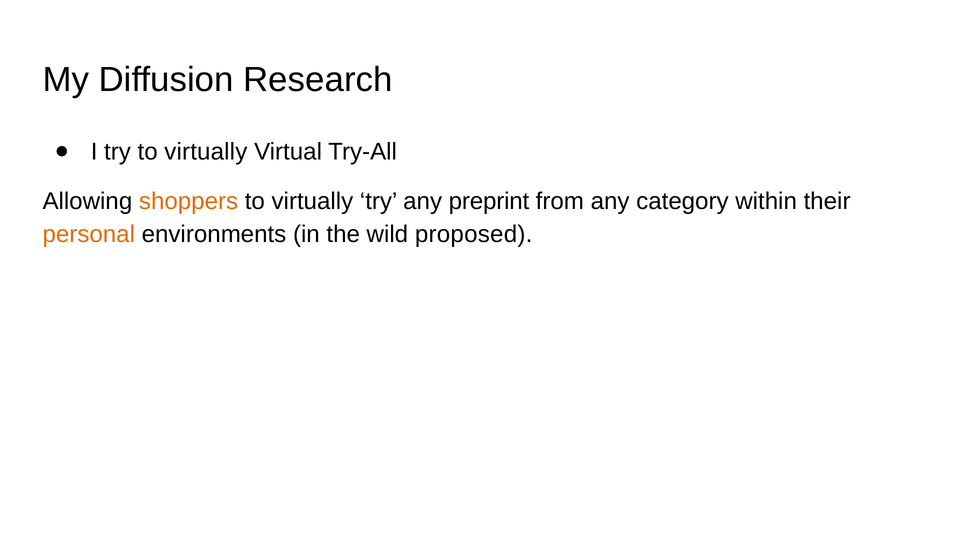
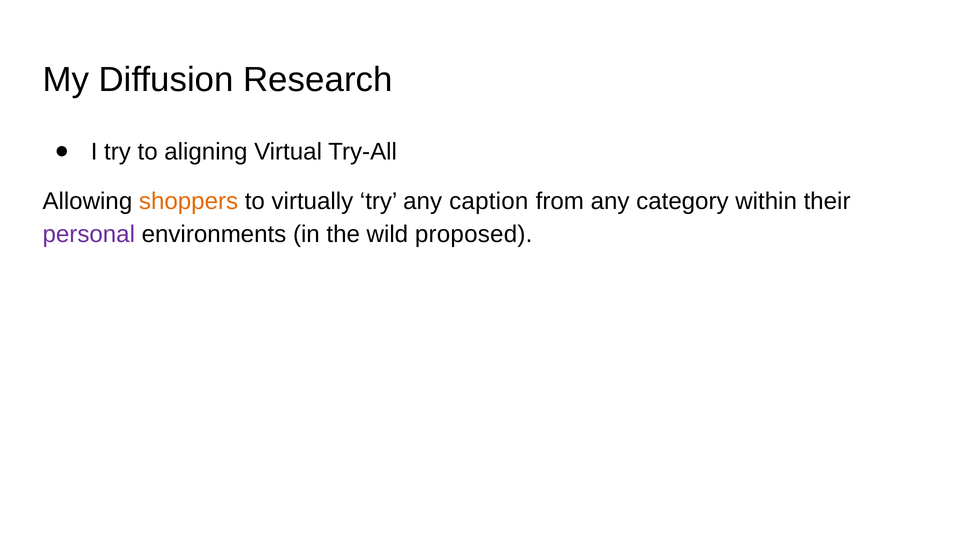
try to virtually: virtually -> aligning
preprint: preprint -> caption
personal colour: orange -> purple
